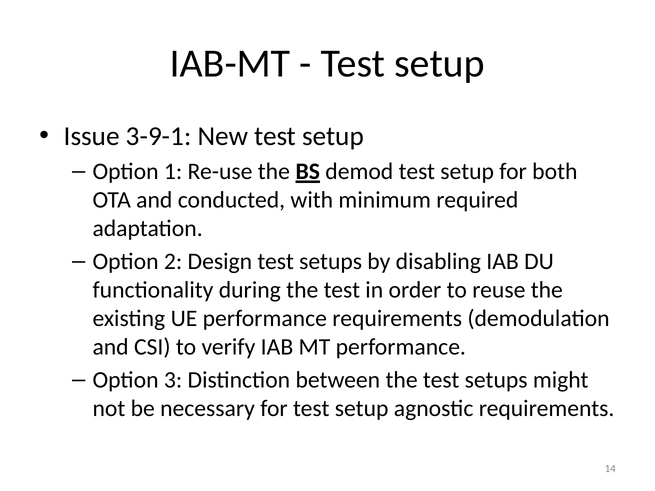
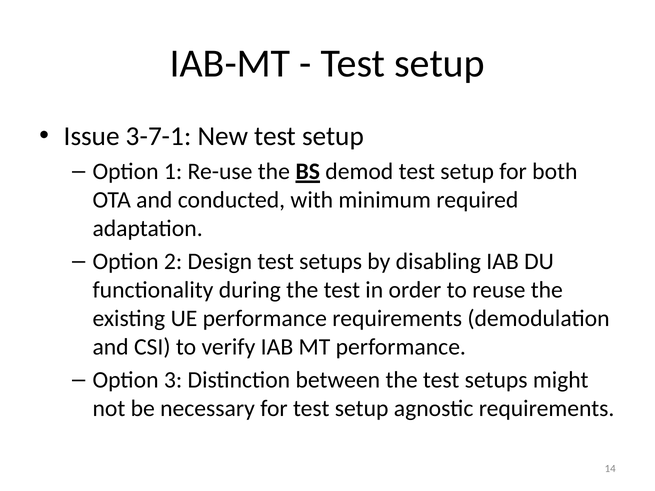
3-9-1: 3-9-1 -> 3-7-1
